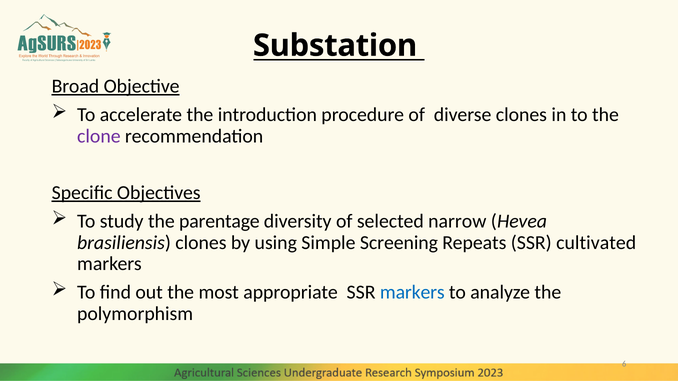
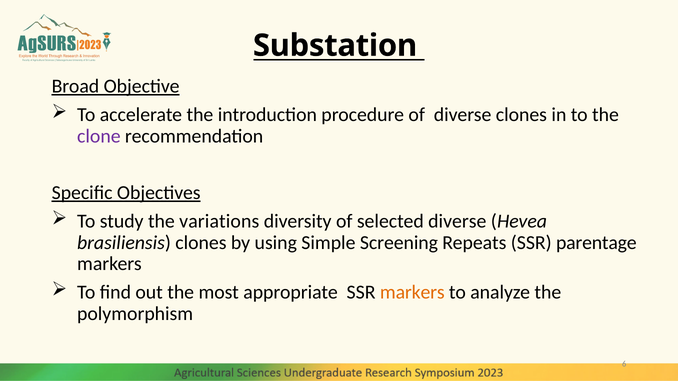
parentage: parentage -> variations
selected narrow: narrow -> diverse
cultivated: cultivated -> parentage
markers at (412, 293) colour: blue -> orange
